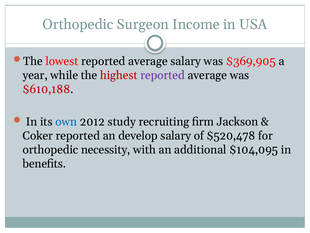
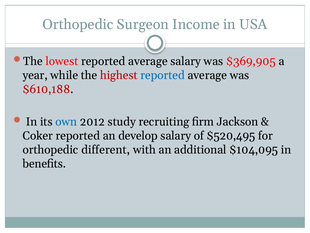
reported at (163, 75) colour: purple -> blue
$520,478: $520,478 -> $520,495
necessity: necessity -> different
